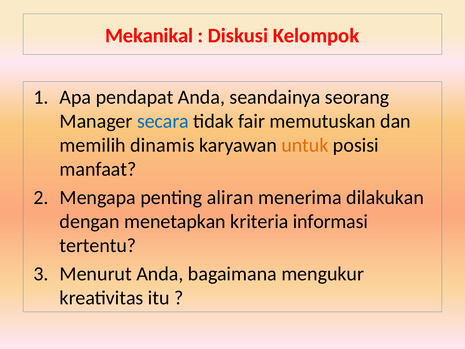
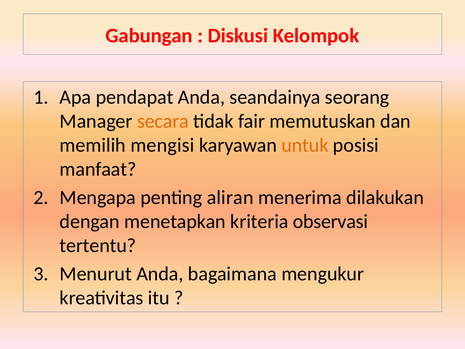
Mekanikal: Mekanikal -> Gabungan
secara colour: blue -> orange
dinamis: dinamis -> mengisi
informasi: informasi -> observasi
